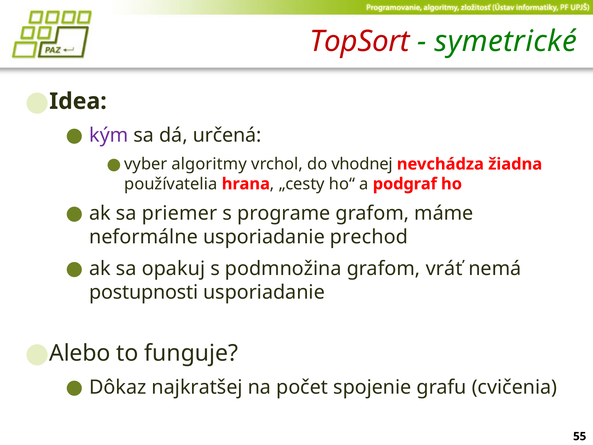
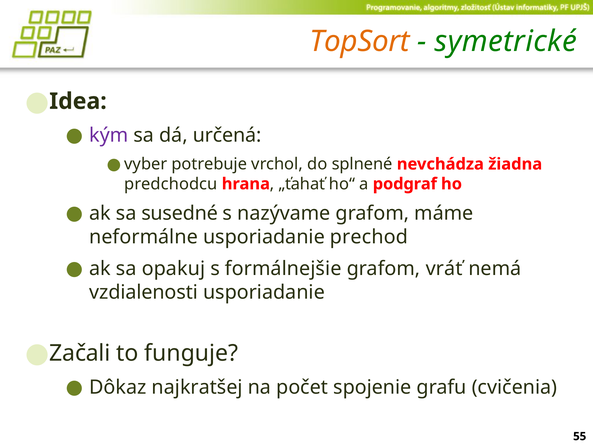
TopSort colour: red -> orange
algoritmy: algoritmy -> potrebuje
vhodnej: vhodnej -> splnené
používatelia: používatelia -> predchodcu
„cesty: „cesty -> „ťahať
priemer: priemer -> susedné
programe: programe -> nazývame
podmnožina: podmnožina -> formálnejšie
postupnosti: postupnosti -> vzdialenosti
Alebo: Alebo -> Začali
